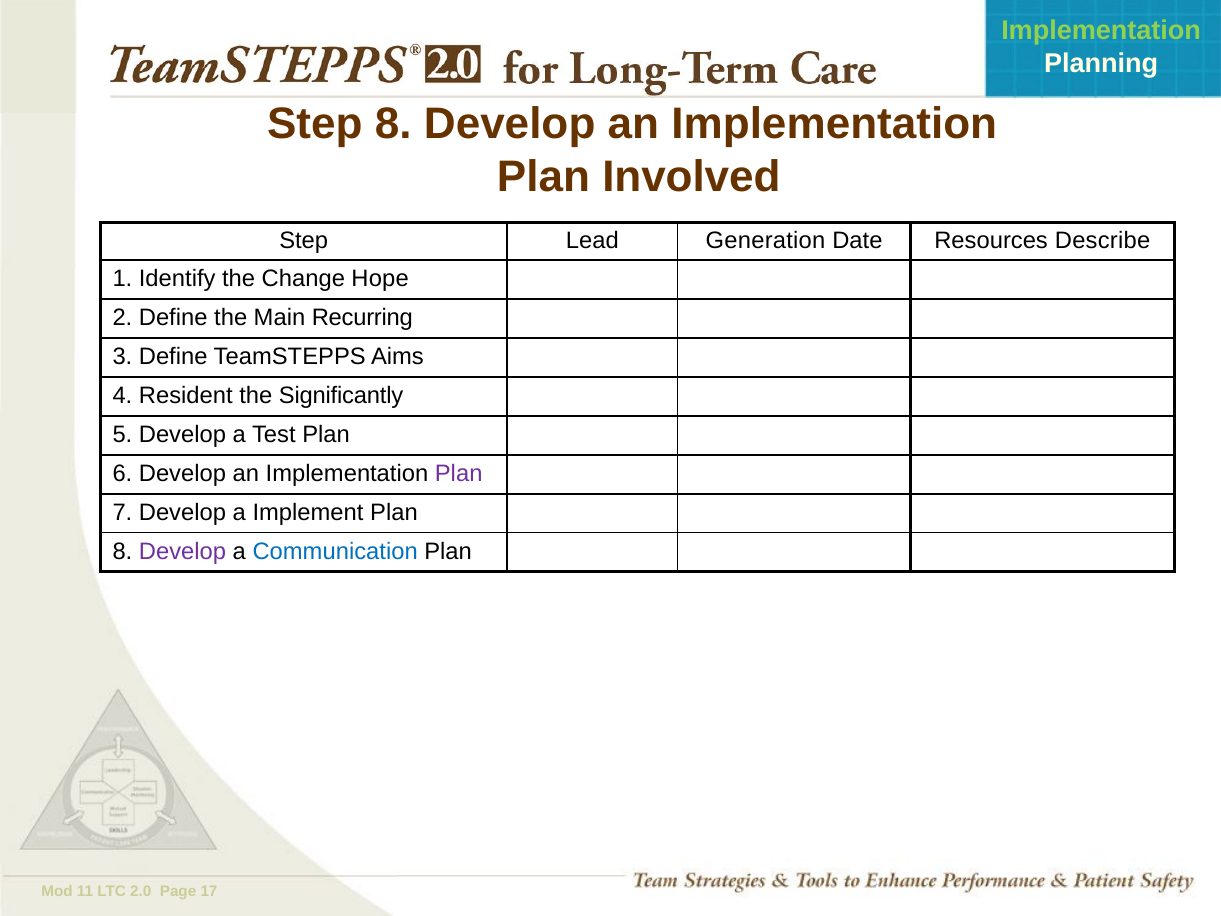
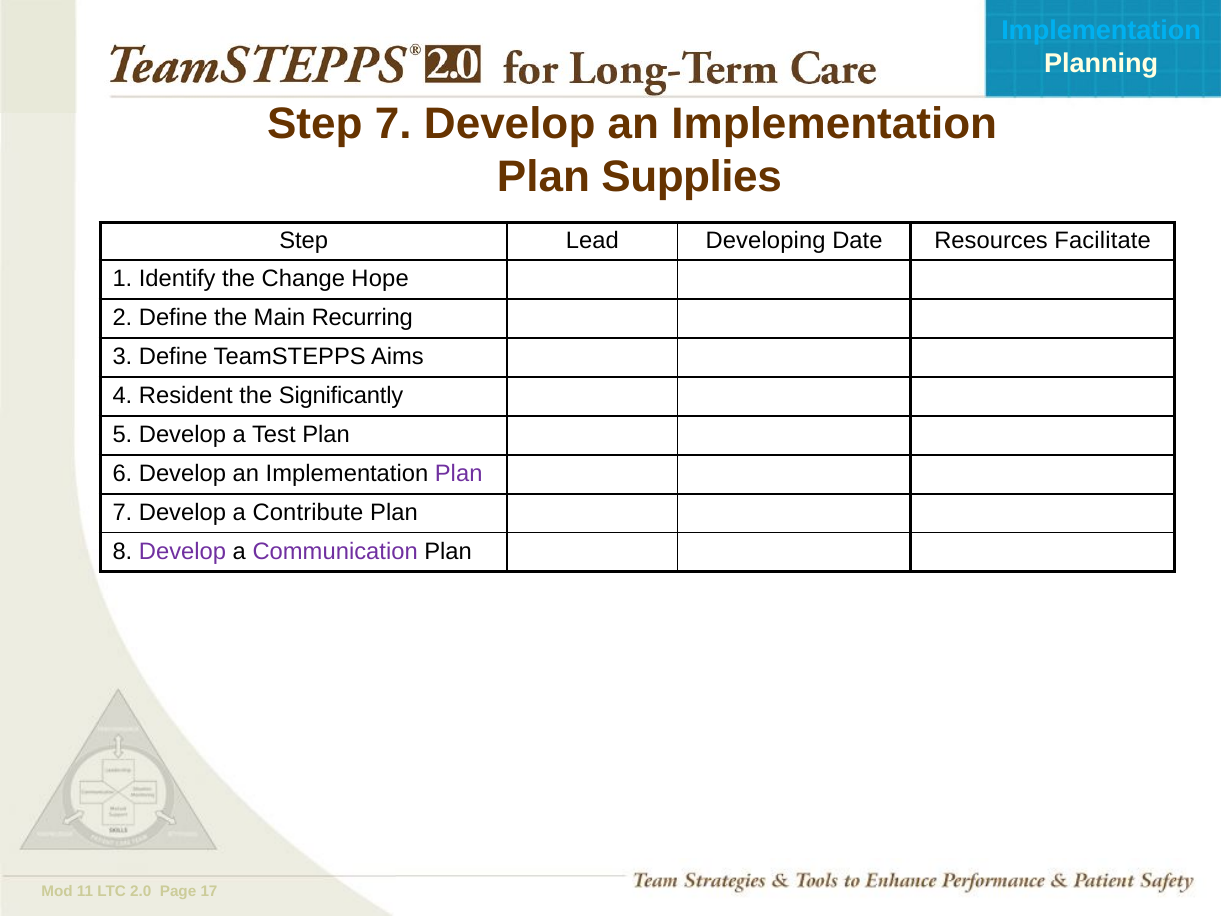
Implementation at (1101, 31) colour: light green -> light blue
Step 8: 8 -> 7
Involved: Involved -> Supplies
Generation: Generation -> Developing
Describe: Describe -> Facilitate
Implement: Implement -> Contribute
Communication colour: blue -> purple
